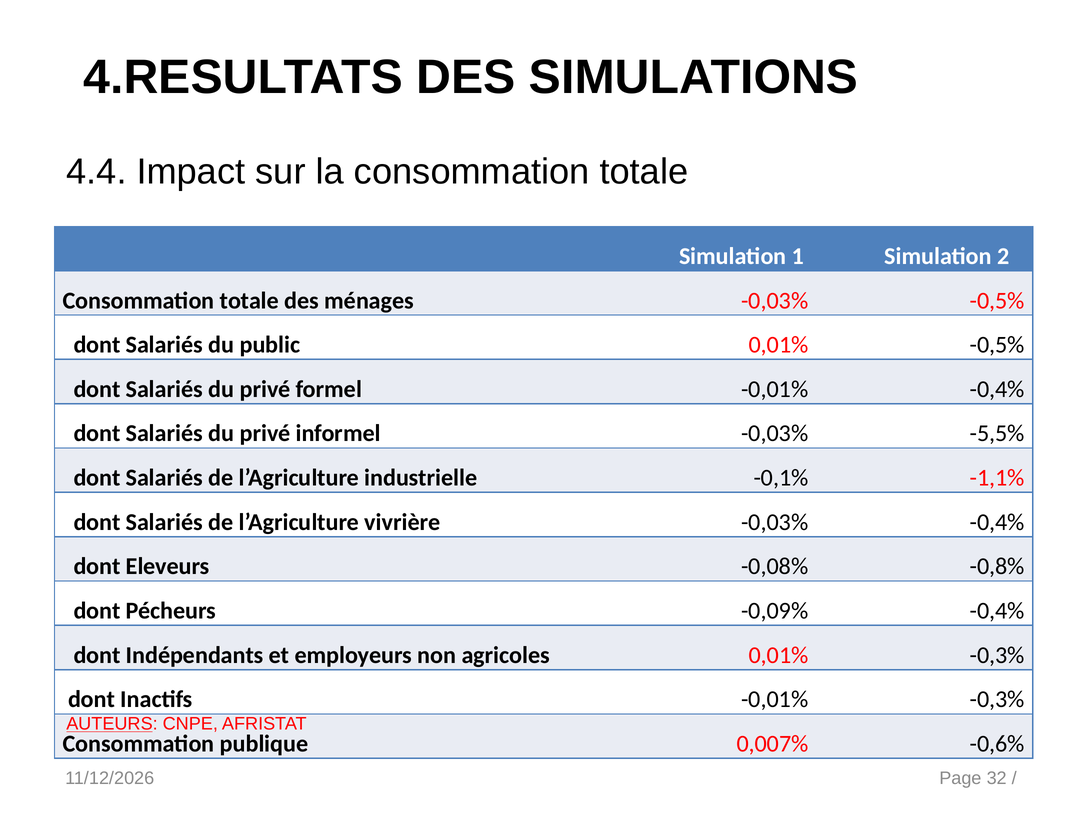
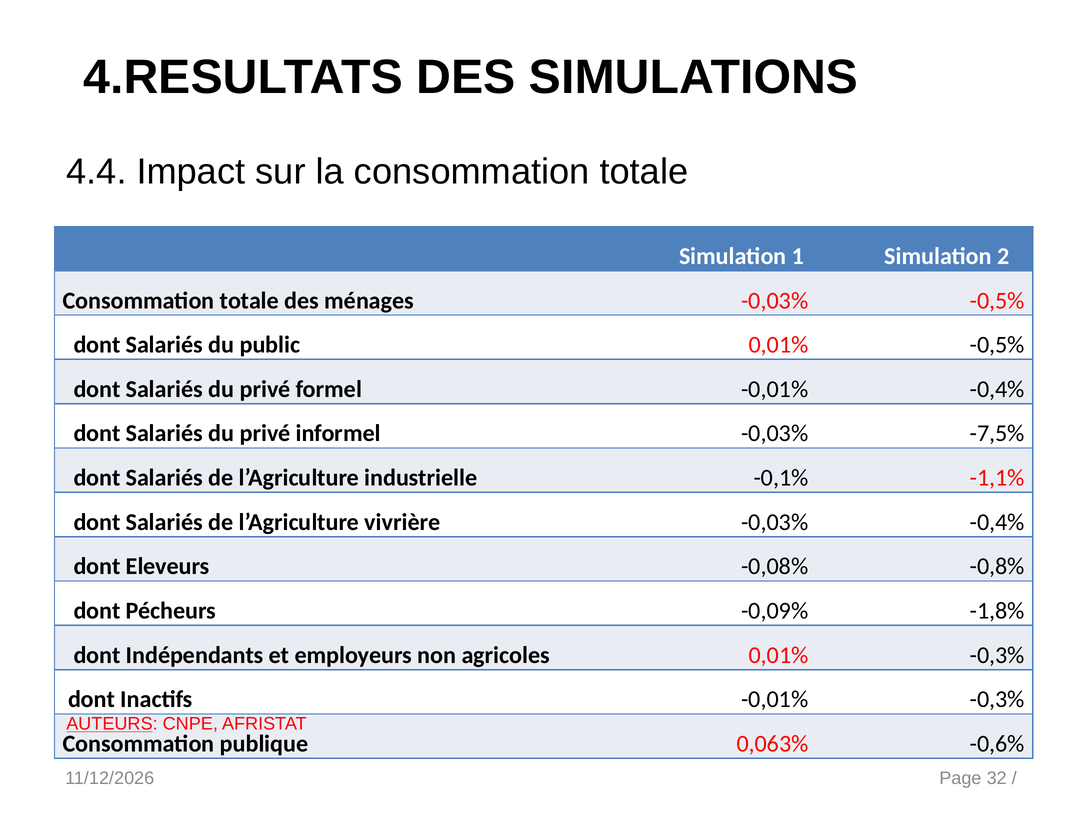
-5,5%: -5,5% -> -7,5%
-0,09% -0,4%: -0,4% -> -1,8%
0,007%: 0,007% -> 0,063%
